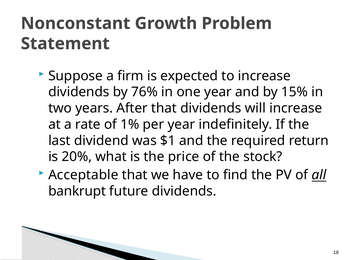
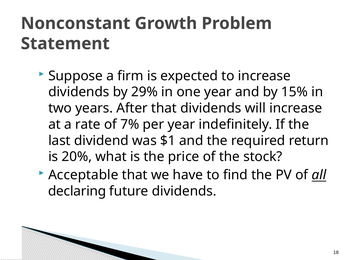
76%: 76% -> 29%
1%: 1% -> 7%
bankrupt: bankrupt -> declaring
